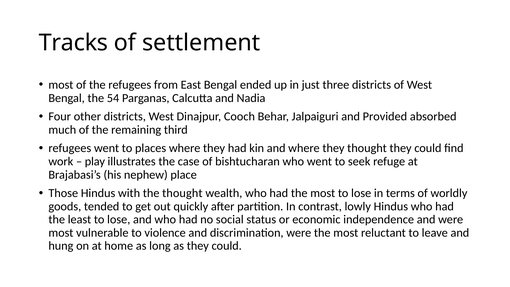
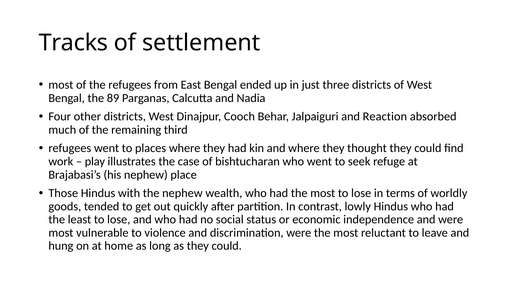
54: 54 -> 89
Provided: Provided -> Reaction
the thought: thought -> nephew
